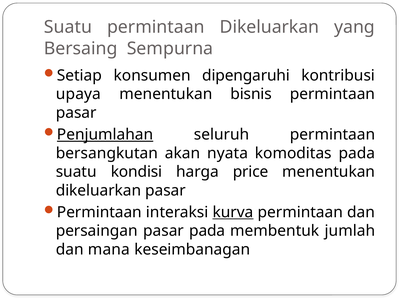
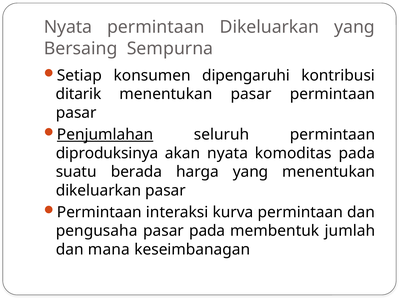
Suatu at (68, 27): Suatu -> Nyata
upaya: upaya -> ditarik
menentukan bisnis: bisnis -> pasar
bersangkutan: bersangkutan -> diproduksinya
kondisi: kondisi -> berada
harga price: price -> yang
kurva underline: present -> none
persaingan: persaingan -> pengusaha
